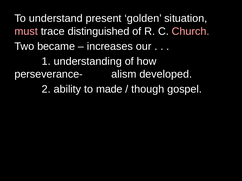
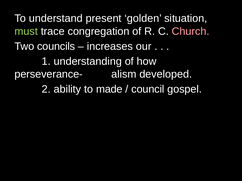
must colour: pink -> light green
distinguished: distinguished -> congregation
became: became -> councils
though: though -> council
